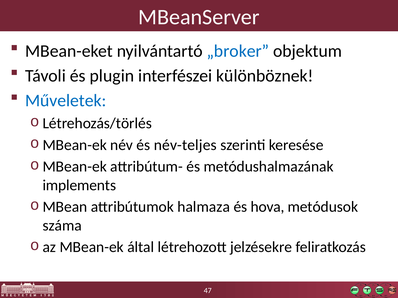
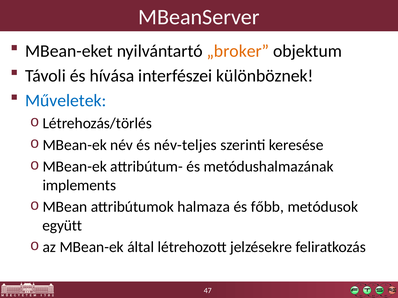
„broker colour: blue -> orange
plugin: plugin -> hívása
hova: hova -> főbb
száma: száma -> együtt
